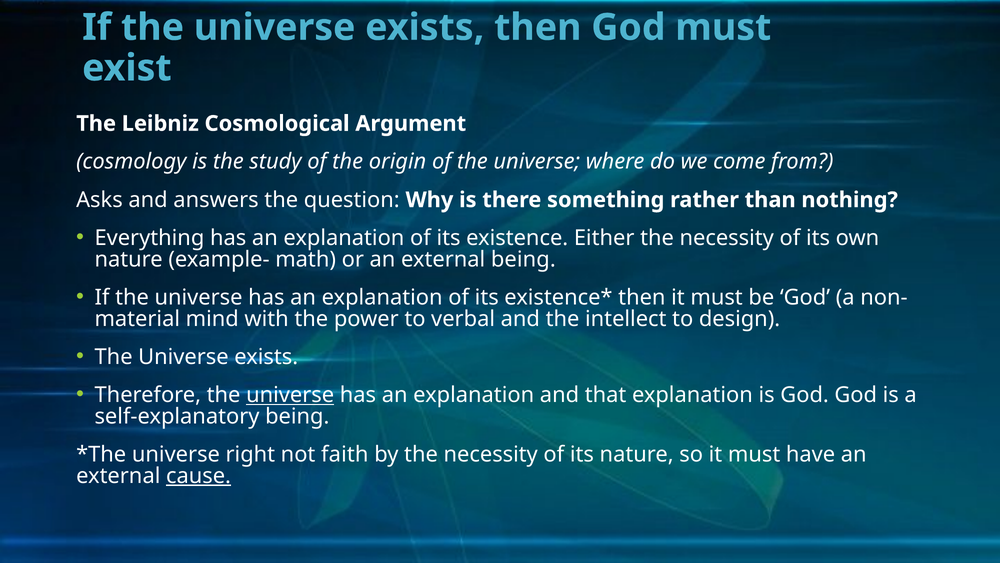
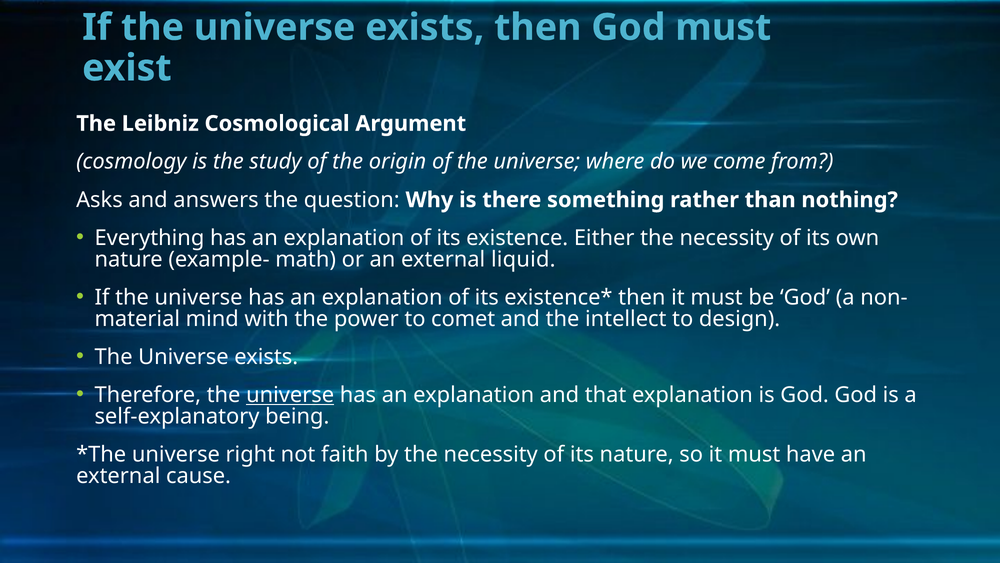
external being: being -> liquid
verbal: verbal -> comet
cause underline: present -> none
